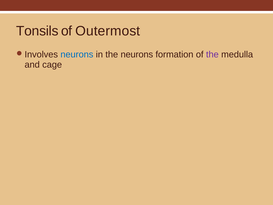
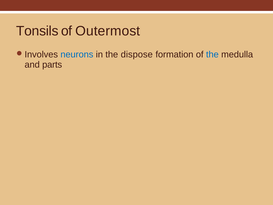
the neurons: neurons -> dispose
the at (212, 54) colour: purple -> blue
cage: cage -> parts
